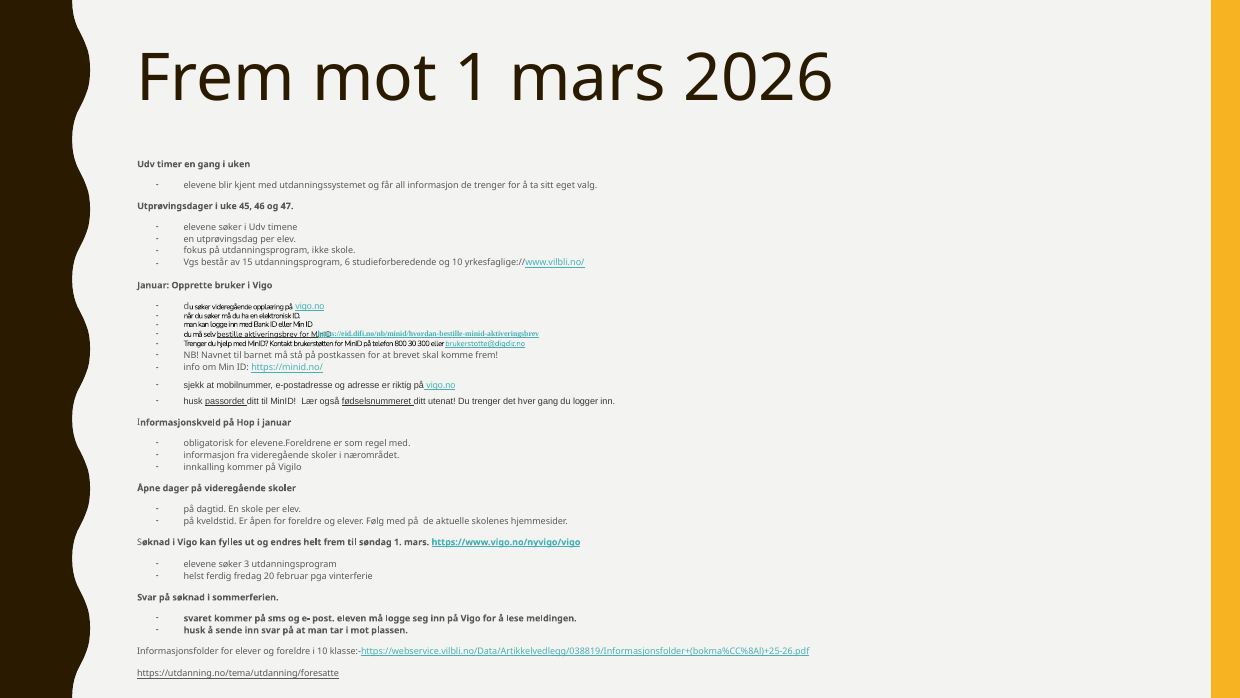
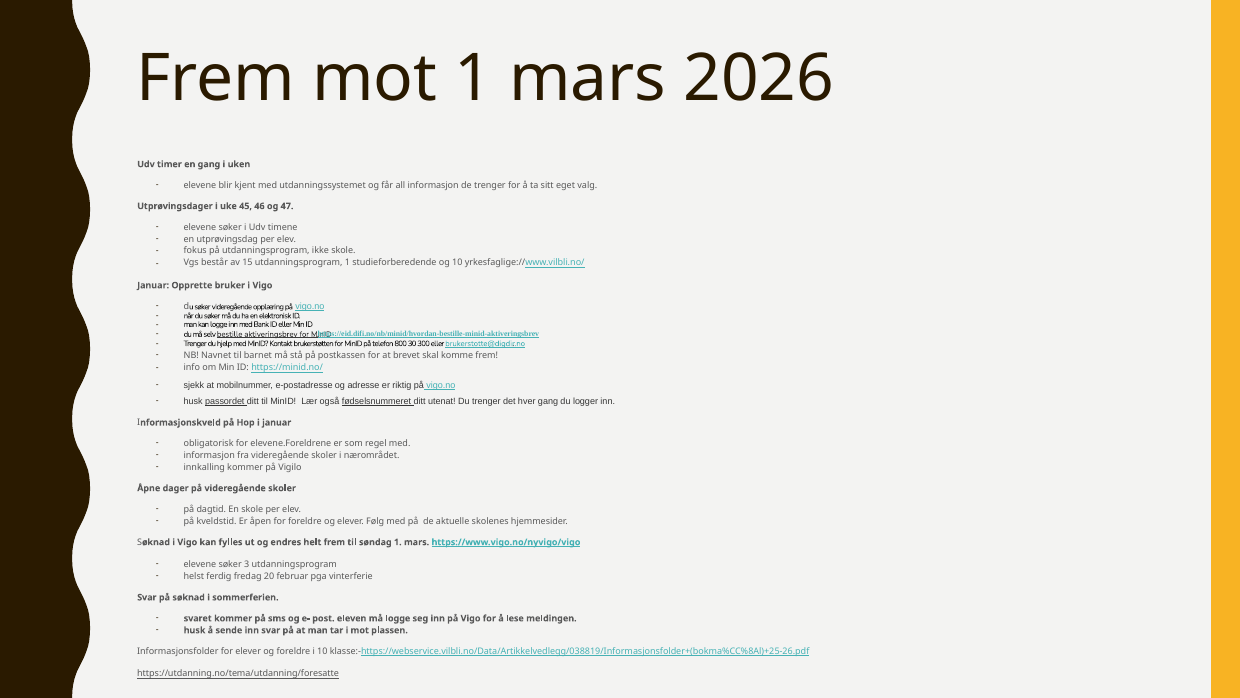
utdanningsprogram 6: 6 -> 1
